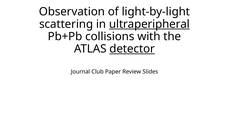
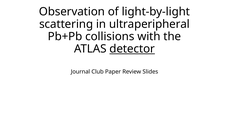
ultraperipheral underline: present -> none
